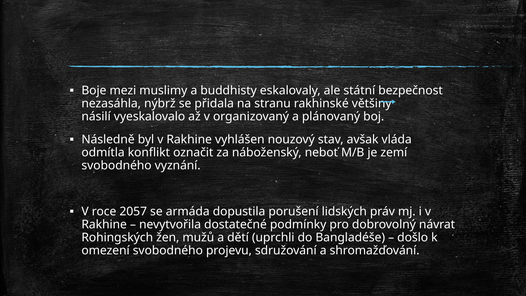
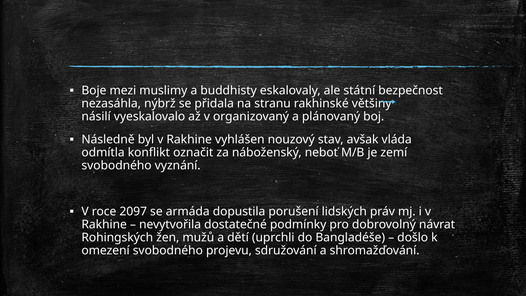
2057: 2057 -> 2097
